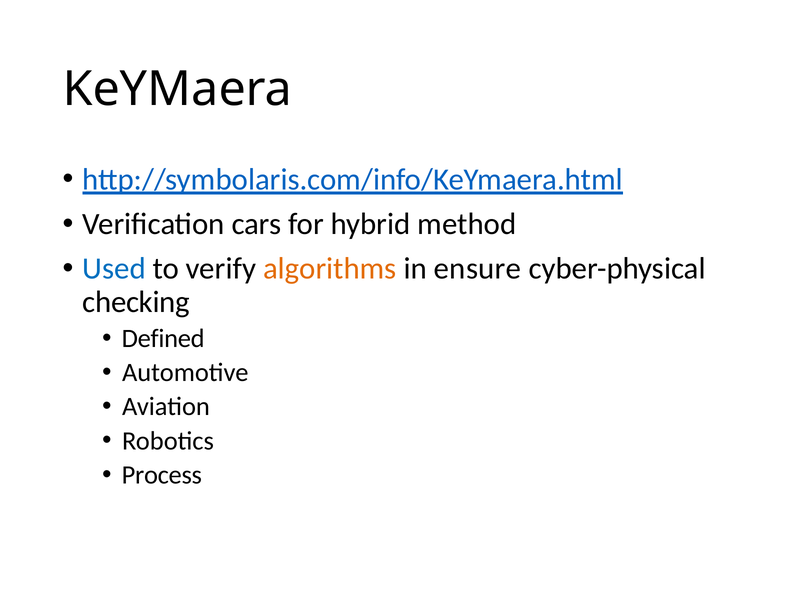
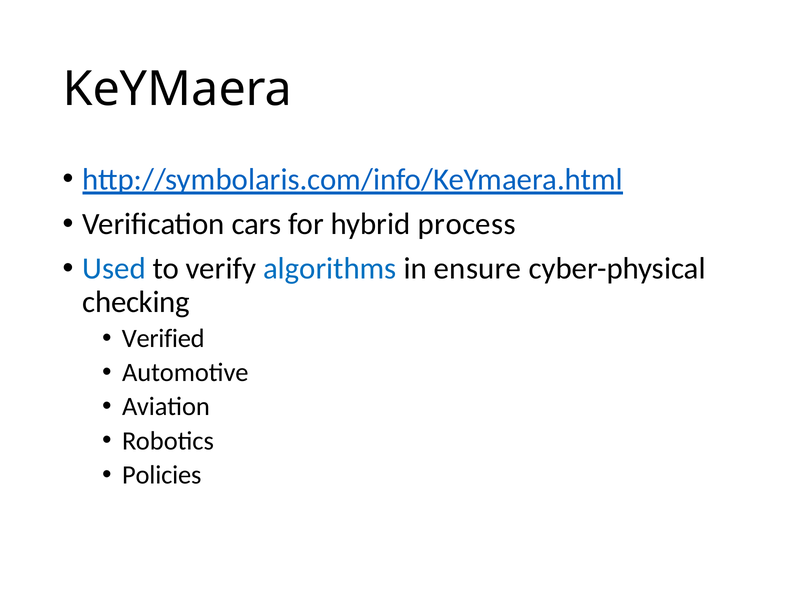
method: method -> process
algorithms colour: orange -> blue
Defined: Defined -> Verified
Process: Process -> Policies
